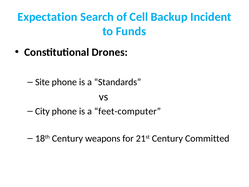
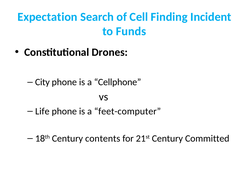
Backup: Backup -> Finding
Site: Site -> City
Standards: Standards -> Cellphone
City: City -> Life
weapons: weapons -> contents
